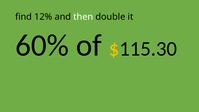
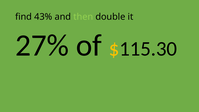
12%: 12% -> 43%
then colour: white -> light green
60%: 60% -> 27%
